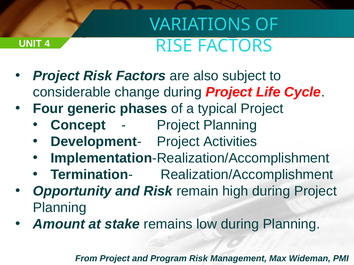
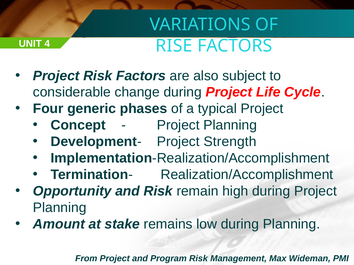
Activities: Activities -> Strength
